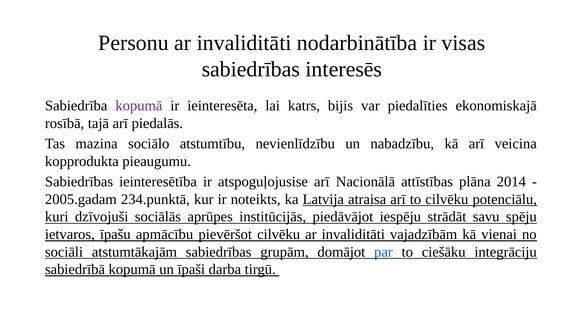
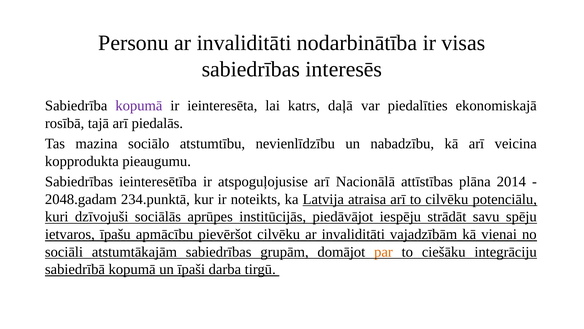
bijis: bijis -> daļā
2005.gadam: 2005.gadam -> 2048.gadam
par colour: blue -> orange
